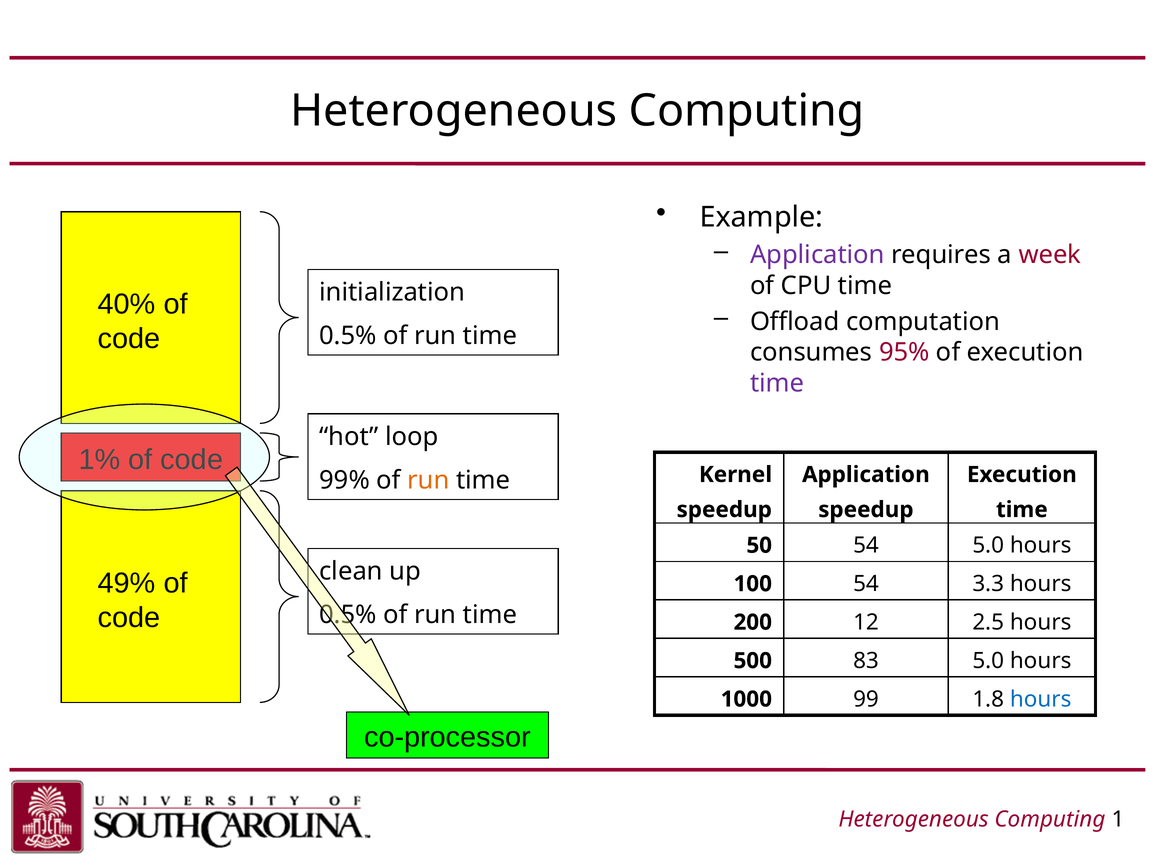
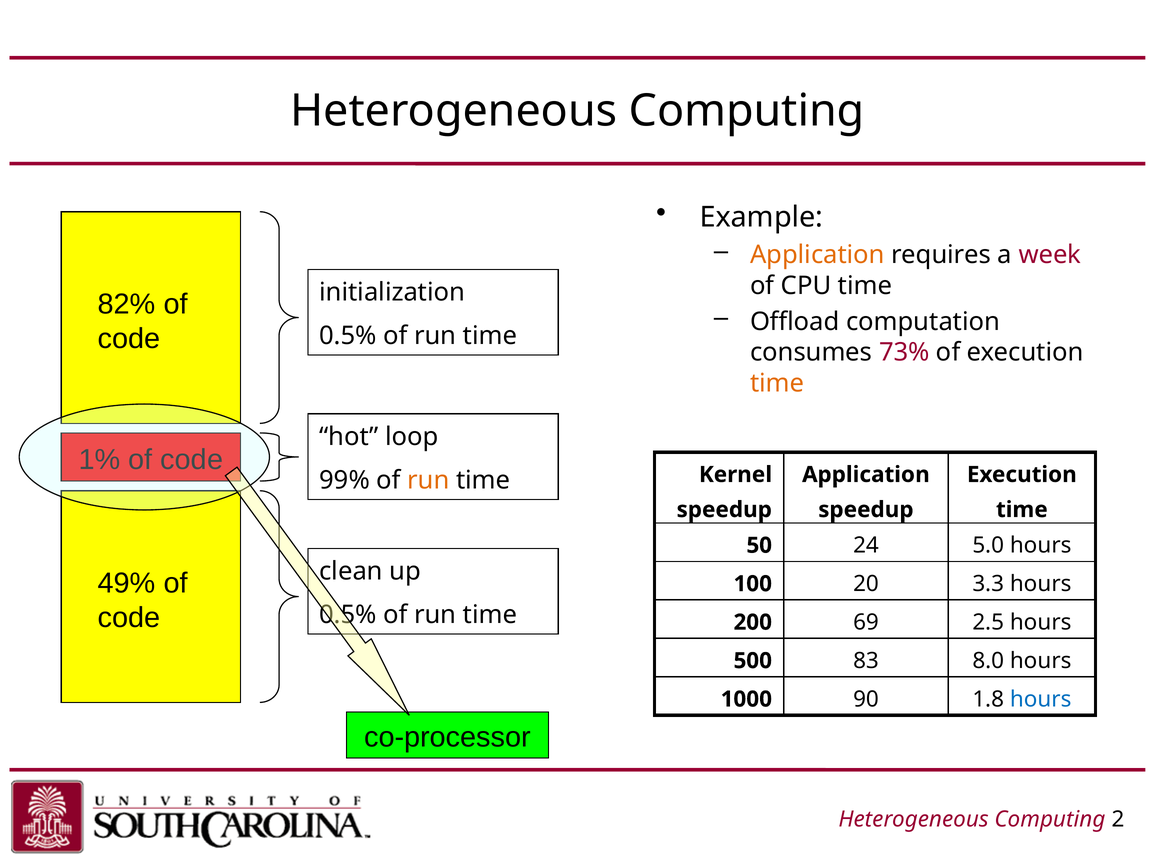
Application at (817, 255) colour: purple -> orange
40%: 40% -> 82%
95%: 95% -> 73%
time at (777, 383) colour: purple -> orange
50 54: 54 -> 24
100 54: 54 -> 20
12: 12 -> 69
83 5.0: 5.0 -> 8.0
99: 99 -> 90
1: 1 -> 2
